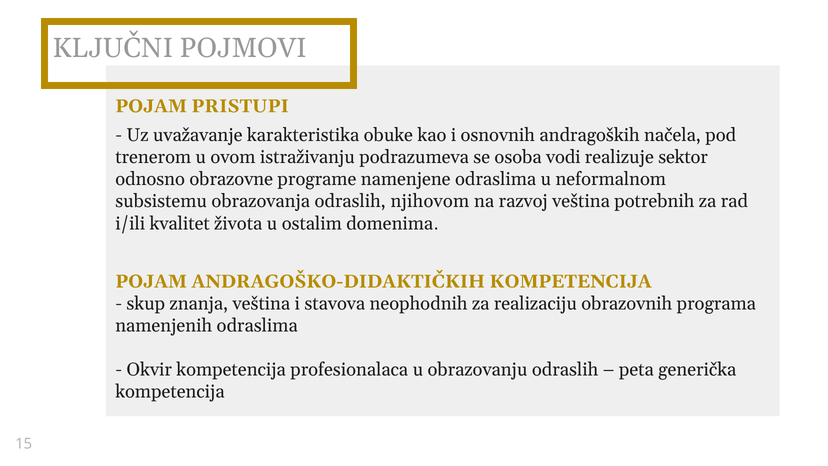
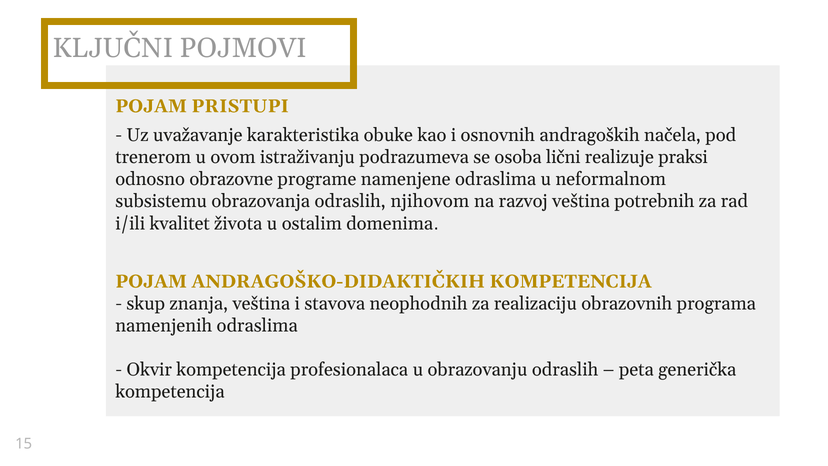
vodi: vodi -> lični
sektor: sektor -> praksi
